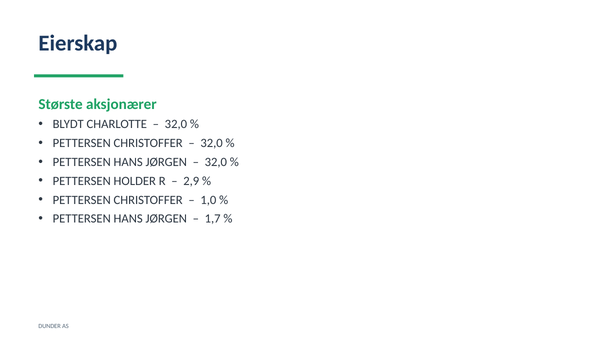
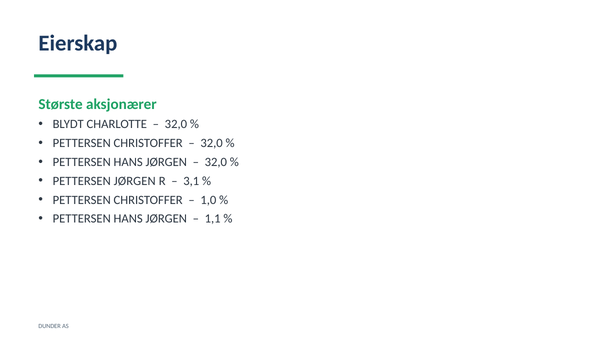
PETTERSEN HOLDER: HOLDER -> JØRGEN
2,9: 2,9 -> 3,1
1,7: 1,7 -> 1,1
